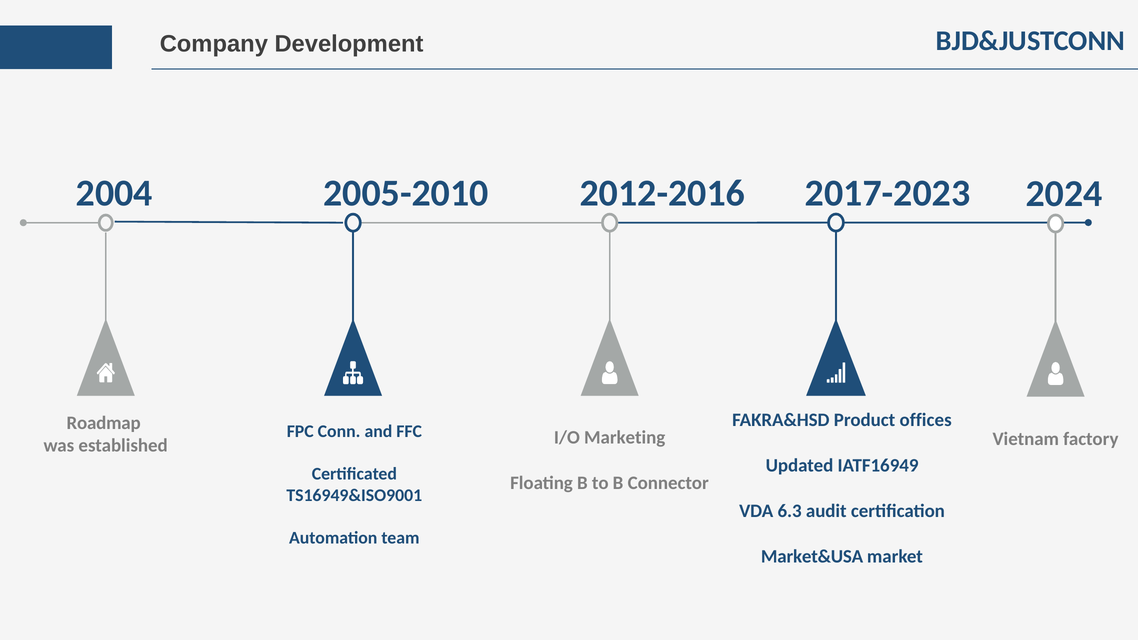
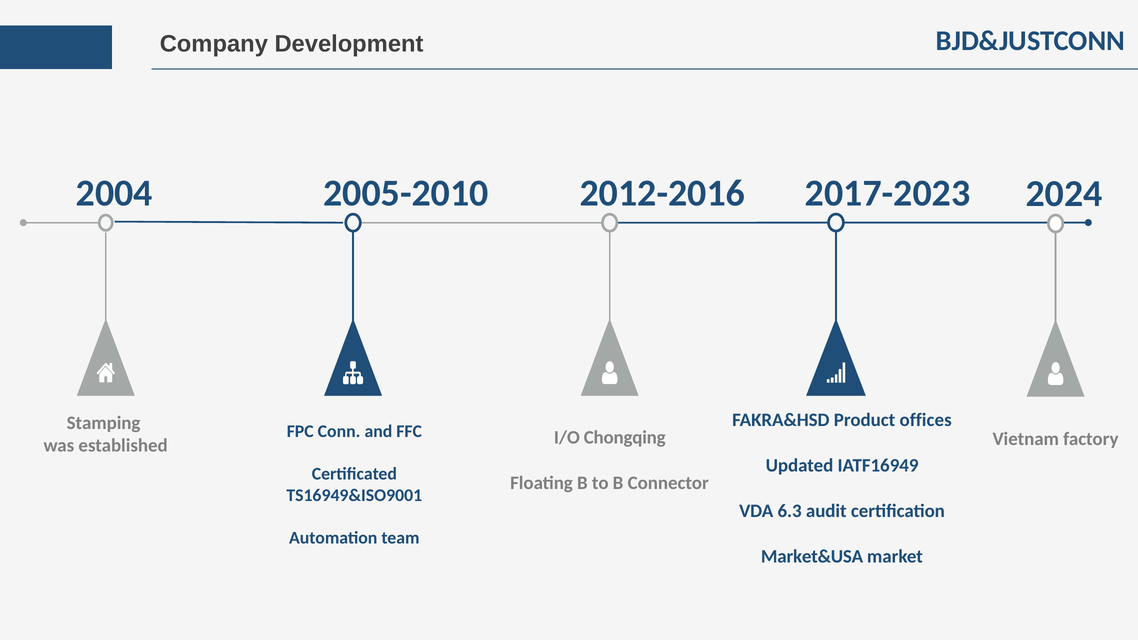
Roadmap: Roadmap -> Stamping
Marketing: Marketing -> Chongqing
